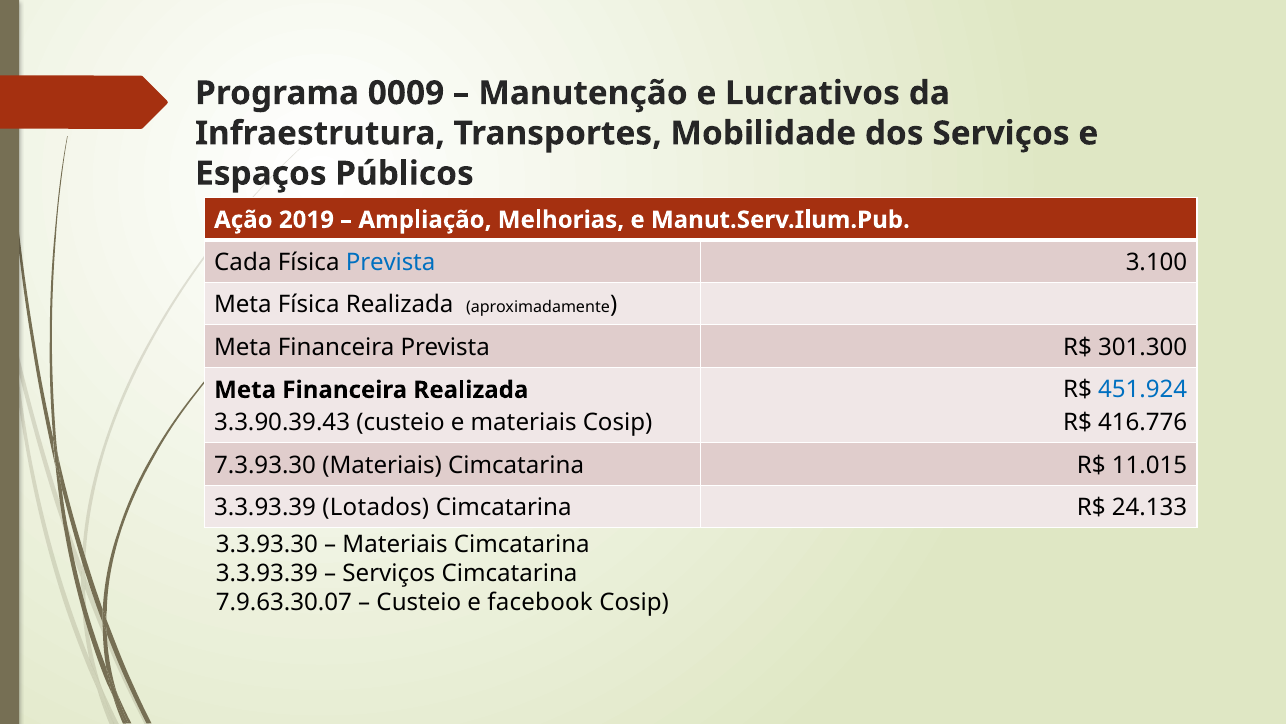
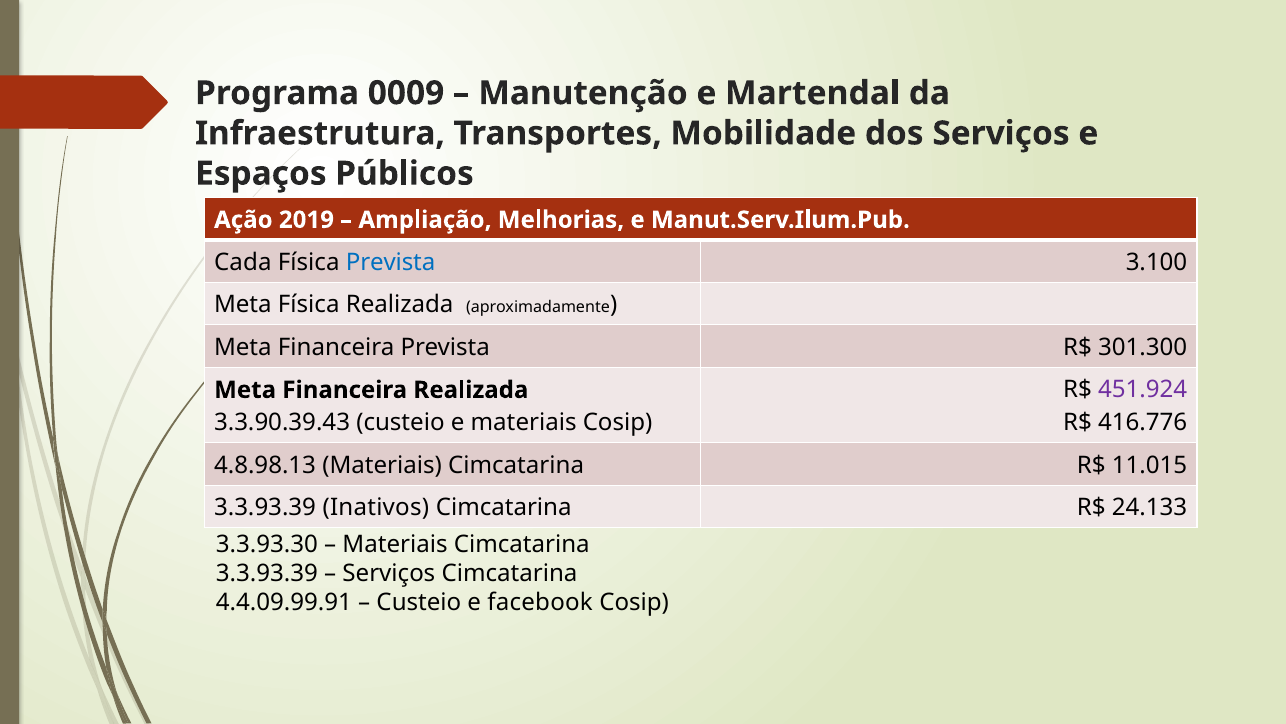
Lucrativos: Lucrativos -> Martendal
451.924 colour: blue -> purple
7.3.93.30: 7.3.93.30 -> 4.8.98.13
Lotados: Lotados -> Inativos
7.9.63.30.07: 7.9.63.30.07 -> 4.4.09.99.91
